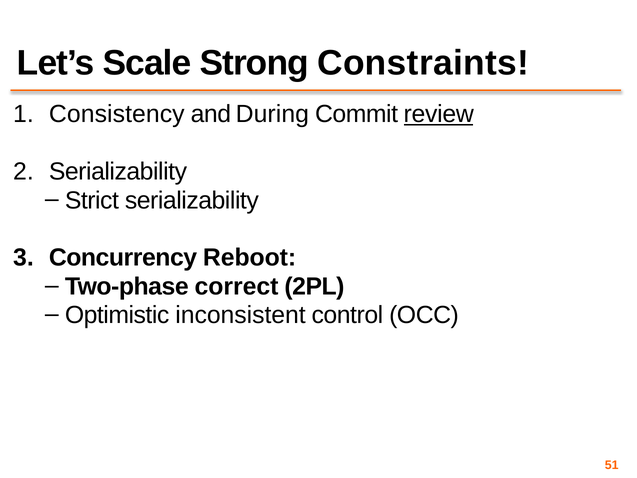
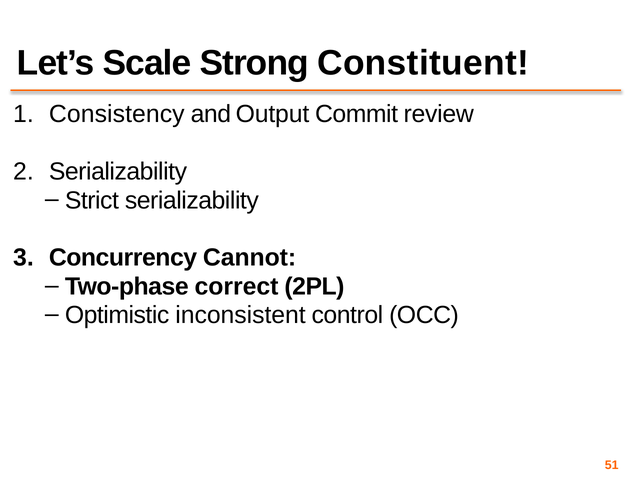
Constraints: Constraints -> Constituent
During: During -> Output
review underline: present -> none
Reboot: Reboot -> Cannot
